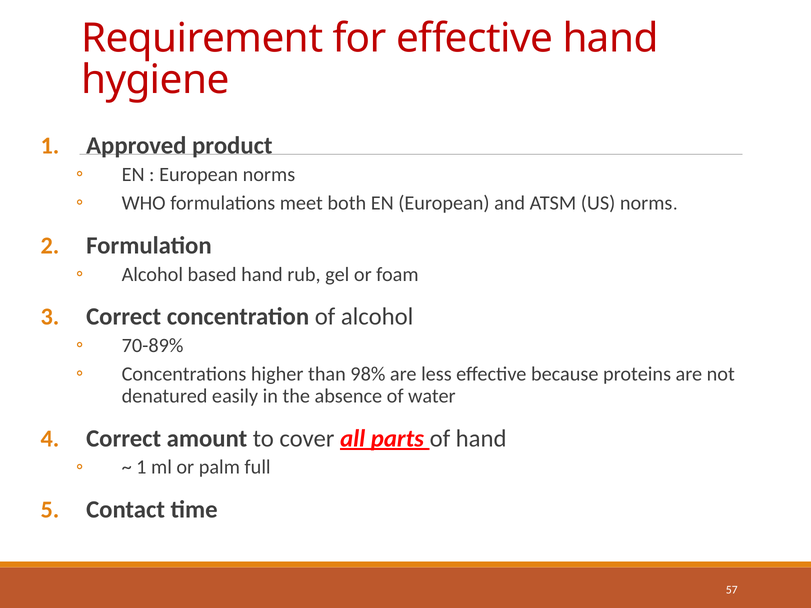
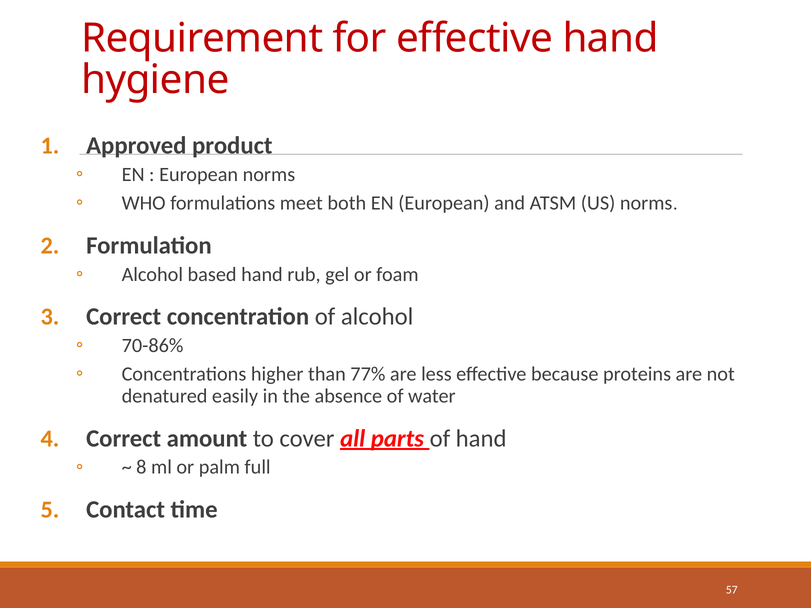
70-89%: 70-89% -> 70-86%
98%: 98% -> 77%
1 at (141, 467): 1 -> 8
